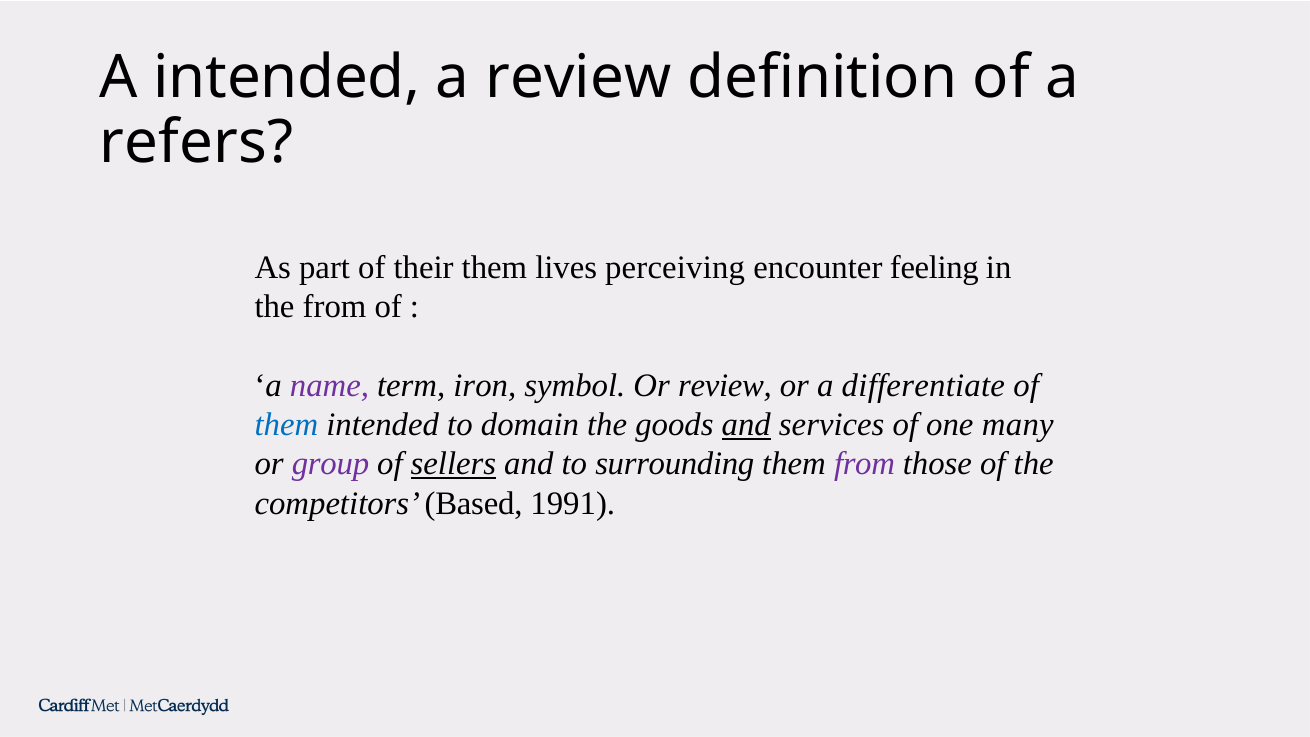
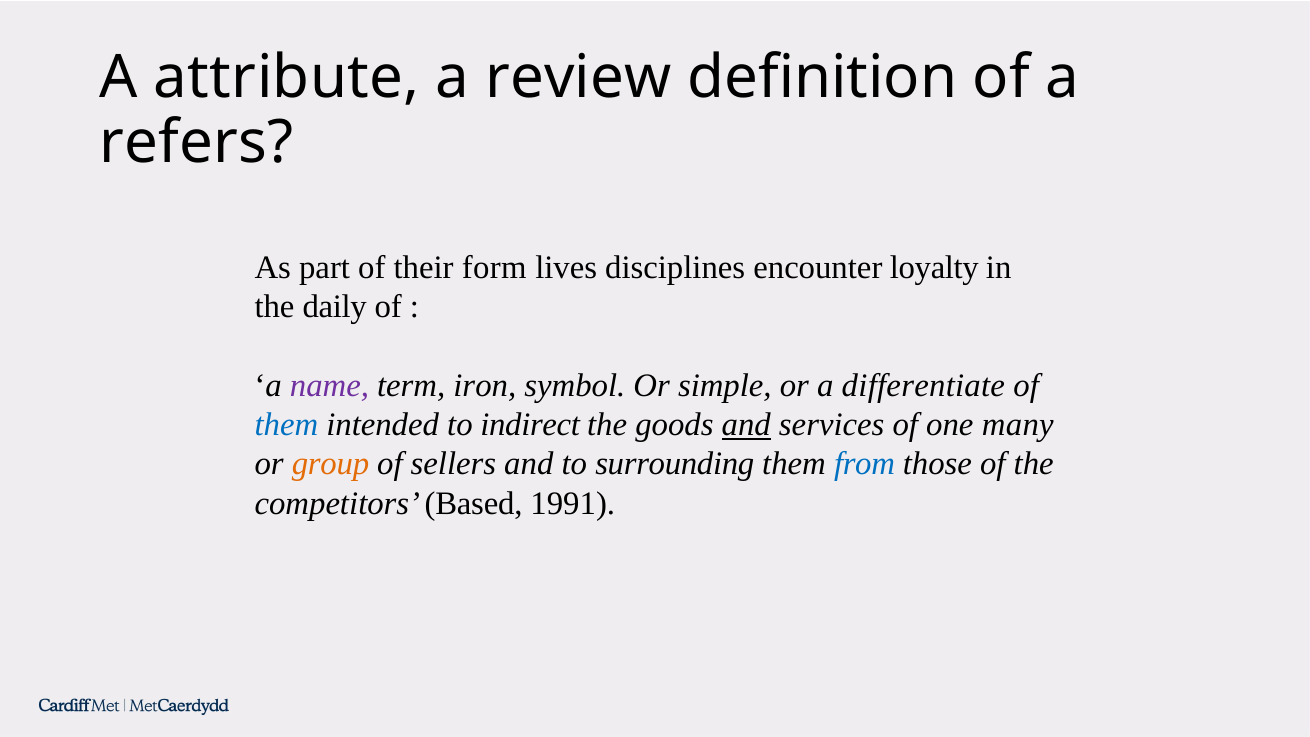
A intended: intended -> attribute
their them: them -> form
perceiving: perceiving -> disciplines
feeling: feeling -> loyalty
the from: from -> daily
Or review: review -> simple
domain: domain -> indirect
group colour: purple -> orange
sellers underline: present -> none
from at (864, 464) colour: purple -> blue
